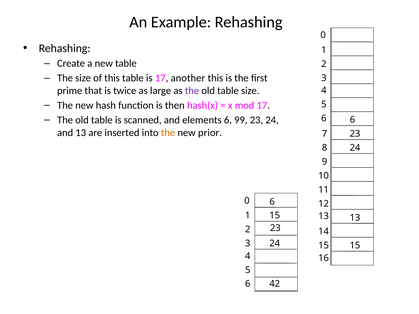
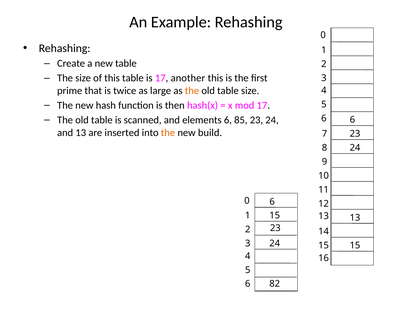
the at (192, 91) colour: purple -> orange
99: 99 -> 85
prior: prior -> build
42: 42 -> 82
